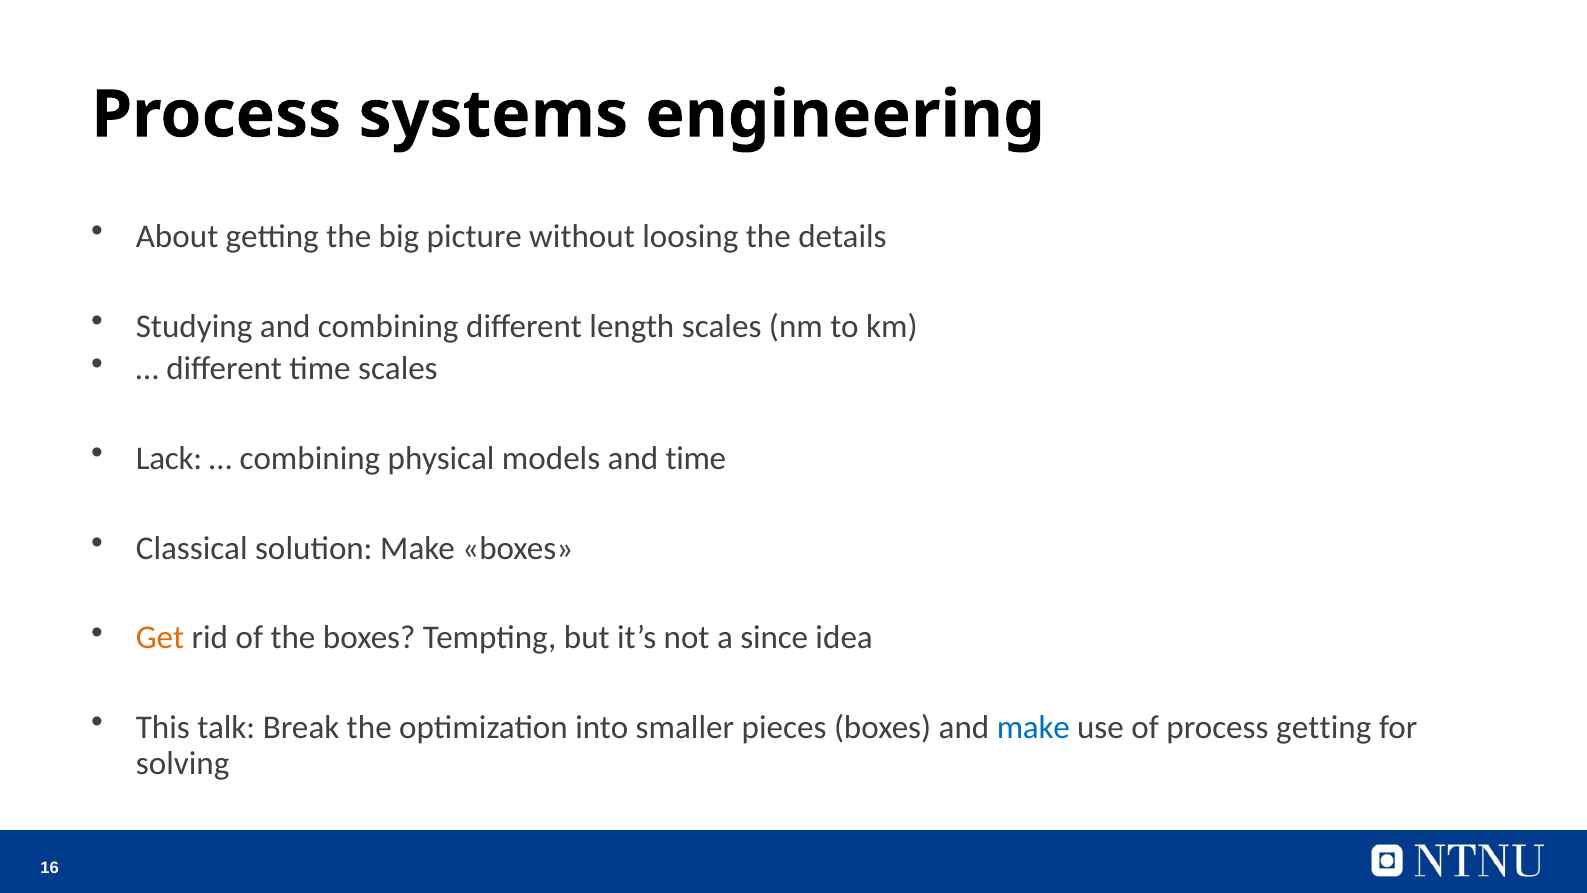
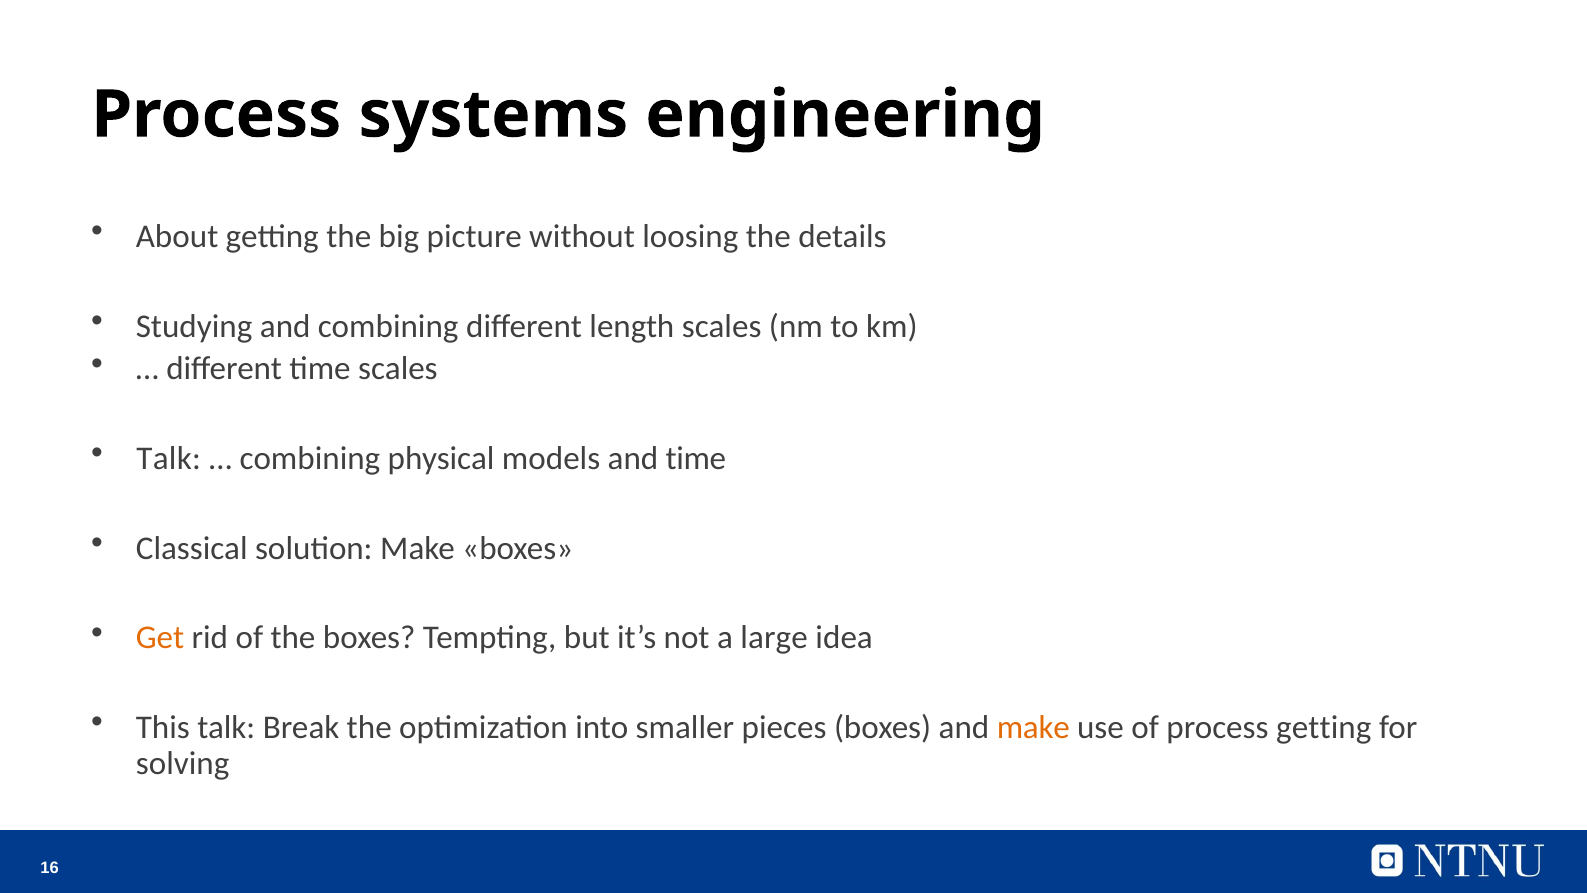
Lack at (169, 459): Lack -> Talk
since: since -> large
make at (1033, 727) colour: blue -> orange
